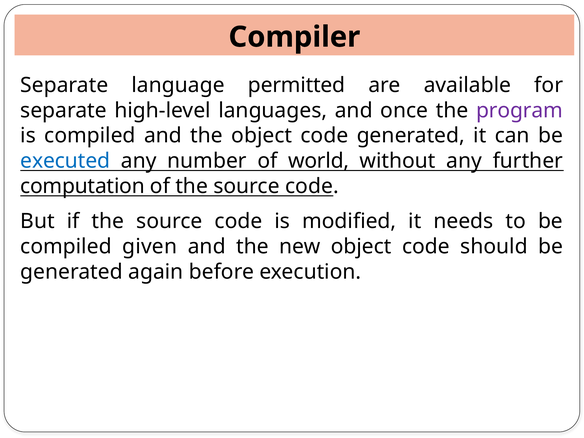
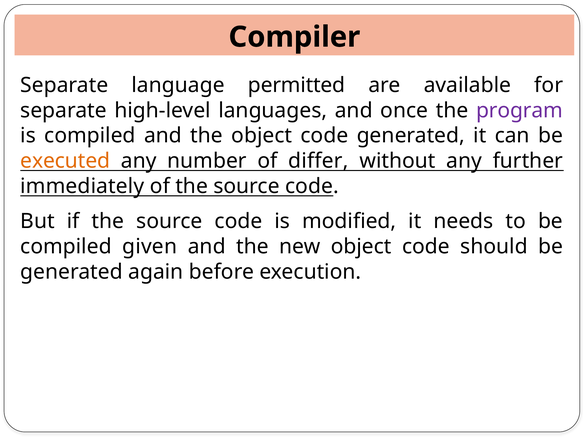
executed colour: blue -> orange
world: world -> differ
computation: computation -> immediately
